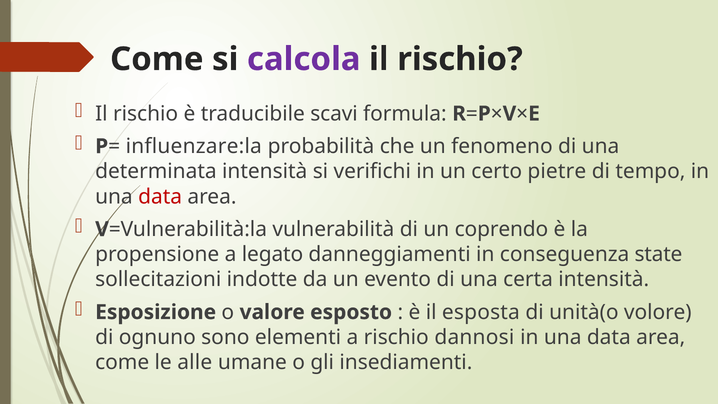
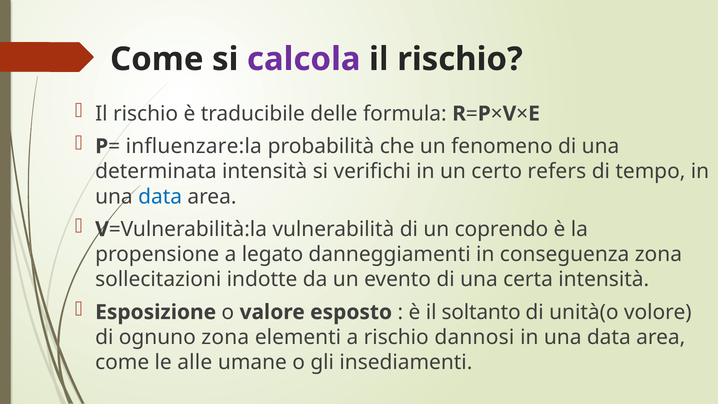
scavi: scavi -> delle
pietre: pietre -> refers
data at (160, 197) colour: red -> blue
conseguenza state: state -> zona
esposta: esposta -> soltanto
ognuno sono: sono -> zona
